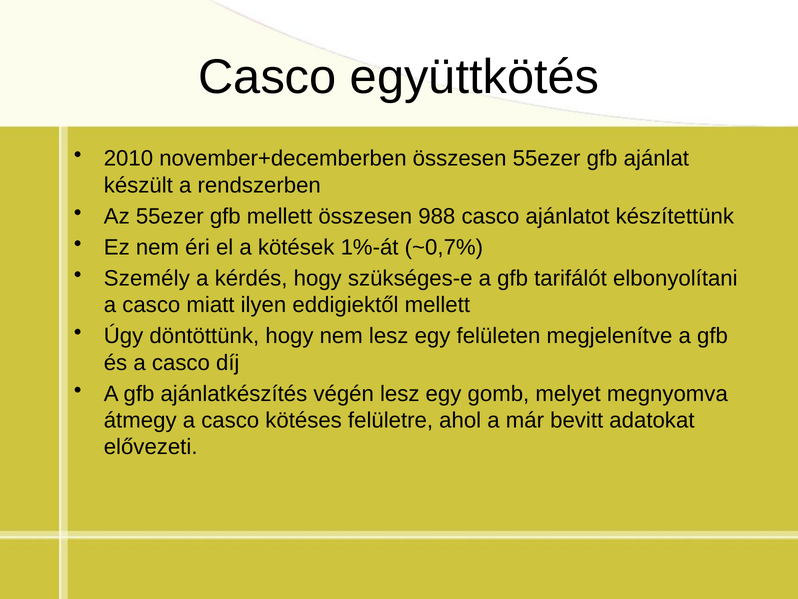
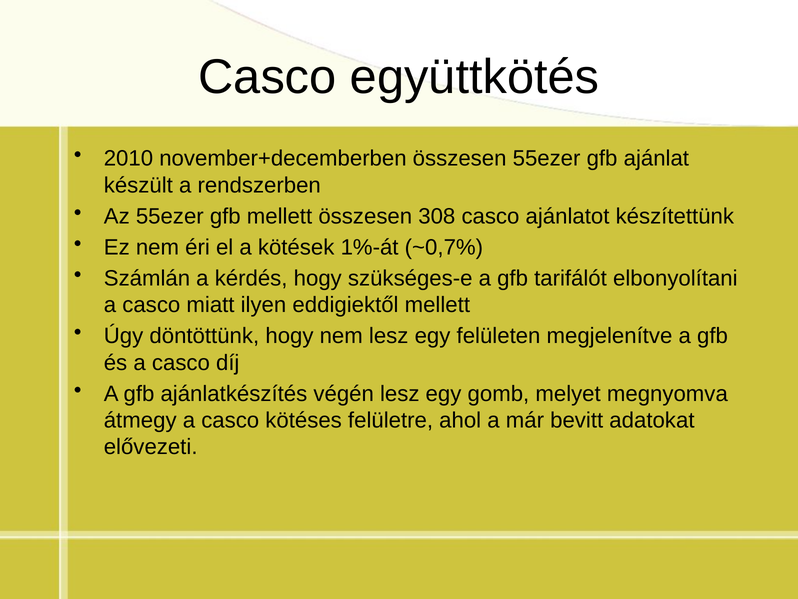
988: 988 -> 308
Személy: Személy -> Számlán
